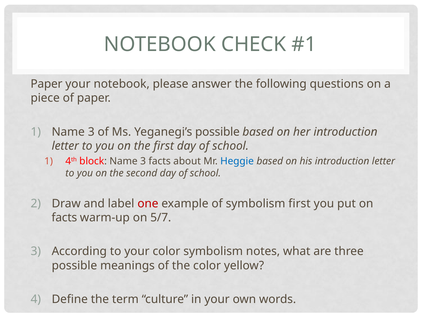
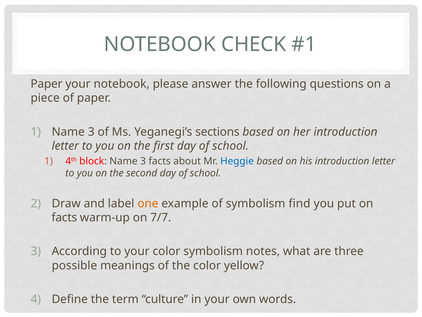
Yeganegi’s possible: possible -> sections
one colour: red -> orange
symbolism first: first -> find
5/7: 5/7 -> 7/7
